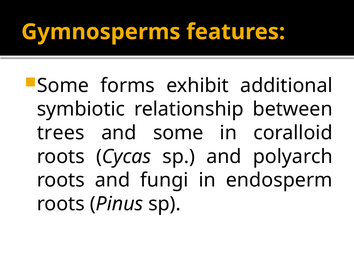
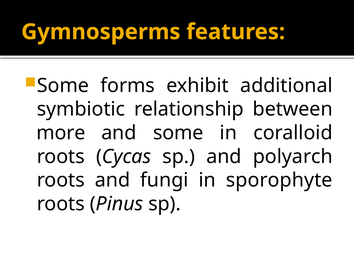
trees: trees -> more
endosperm: endosperm -> sporophyte
